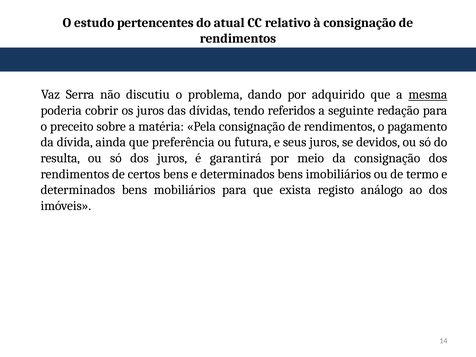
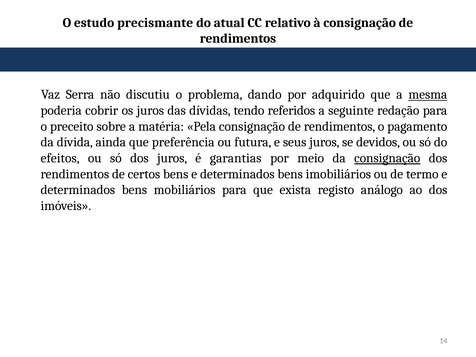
pertencentes: pertencentes -> precismante
resulta: resulta -> efeitos
garantirá: garantirá -> garantias
consignação at (387, 158) underline: none -> present
